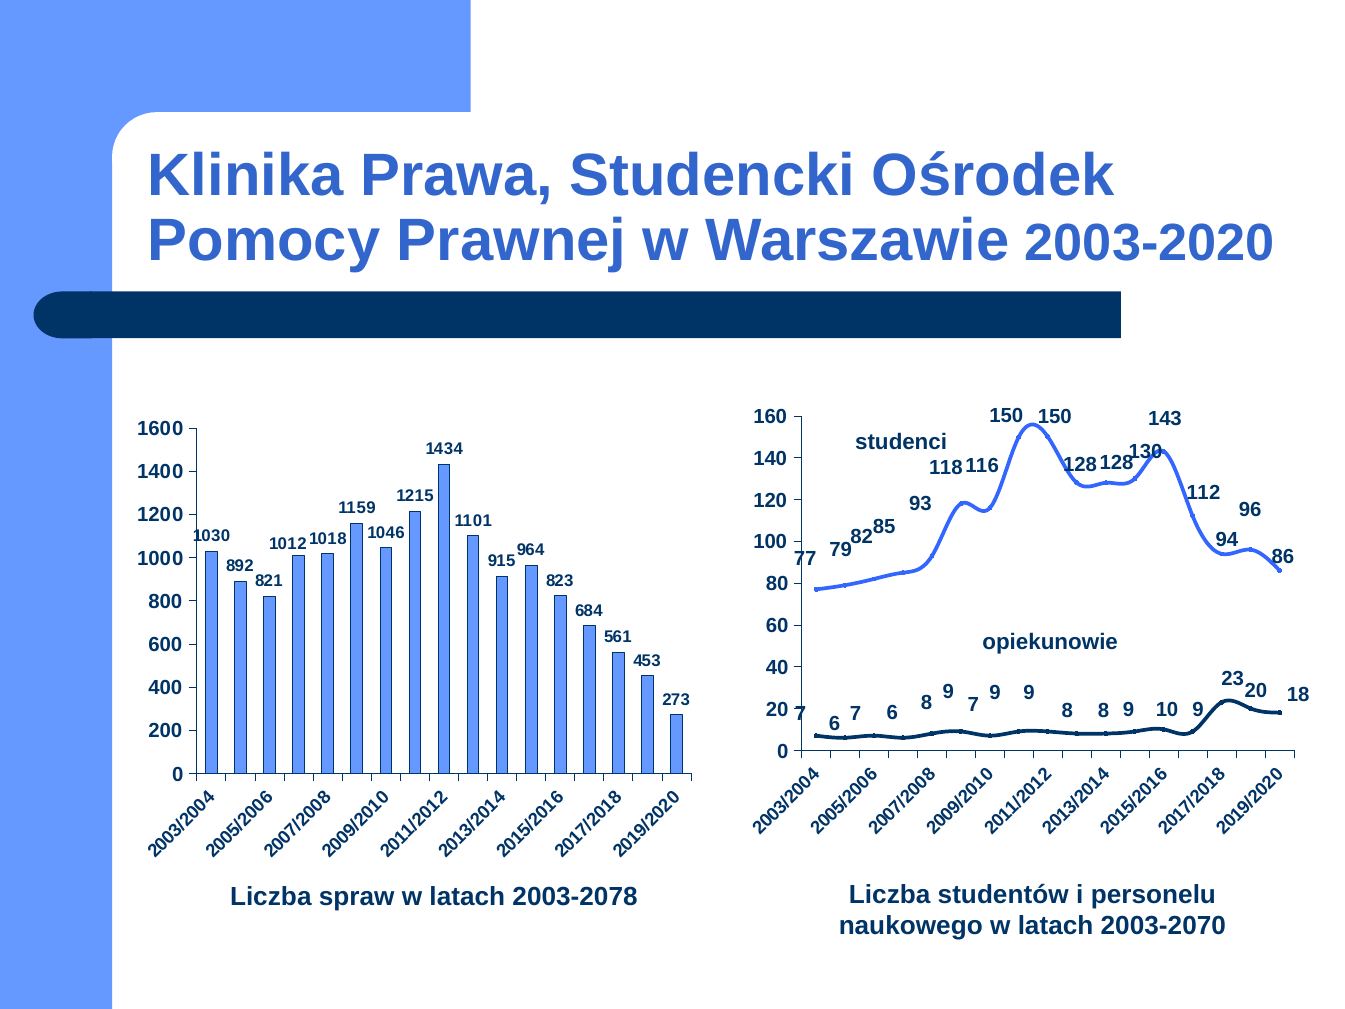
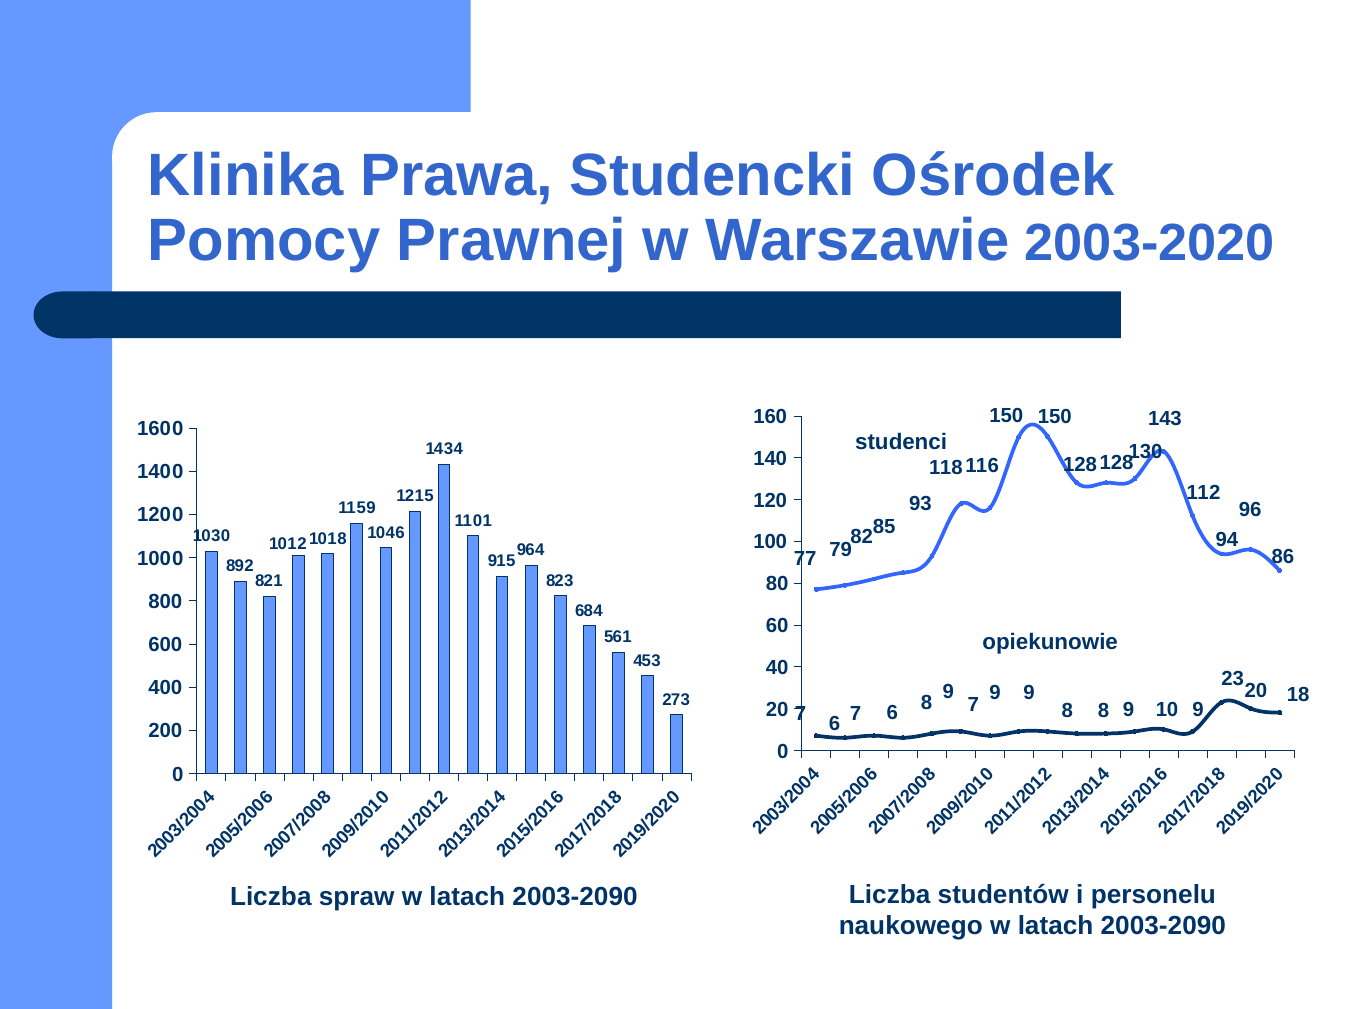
spraw w latach 2003-2078: 2003-2078 -> 2003-2090
naukowego w latach 2003-2070: 2003-2070 -> 2003-2090
